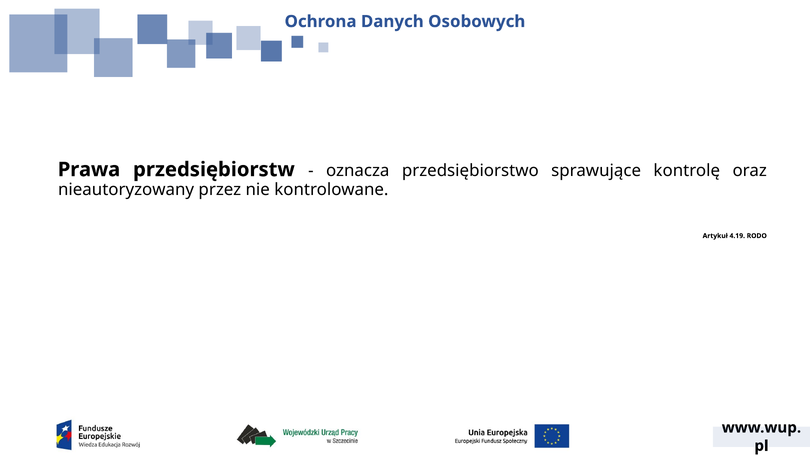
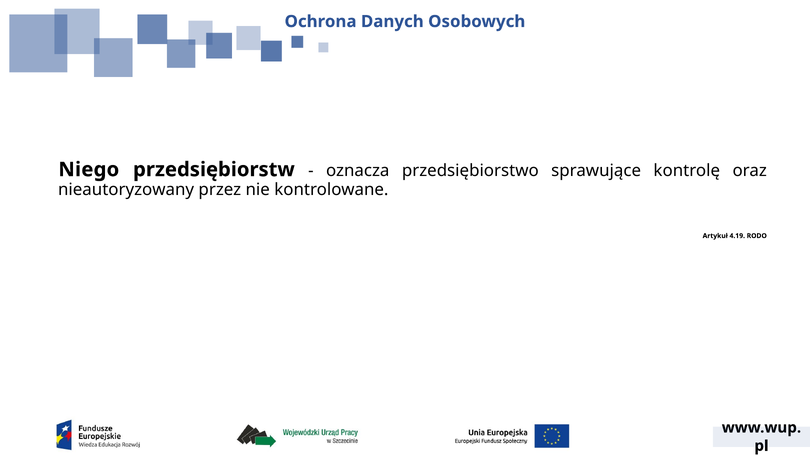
Prawa: Prawa -> Niego
